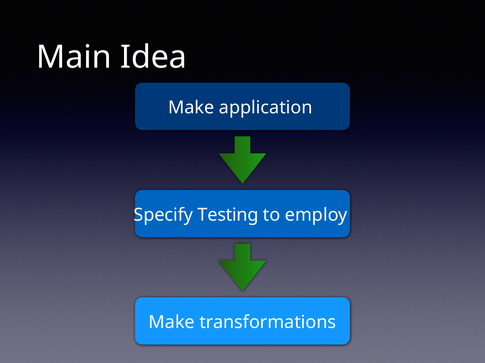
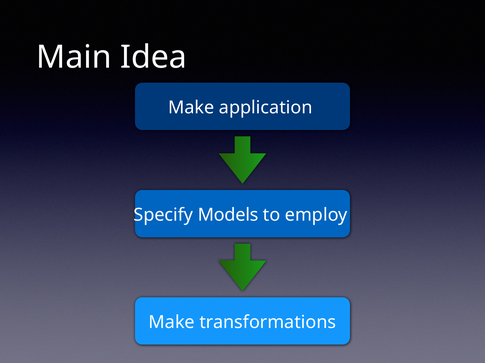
Testing: Testing -> Models
